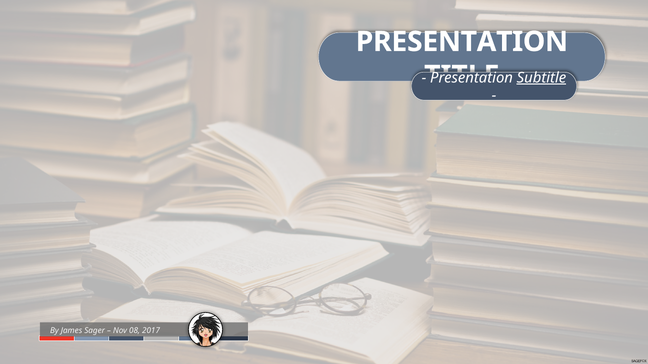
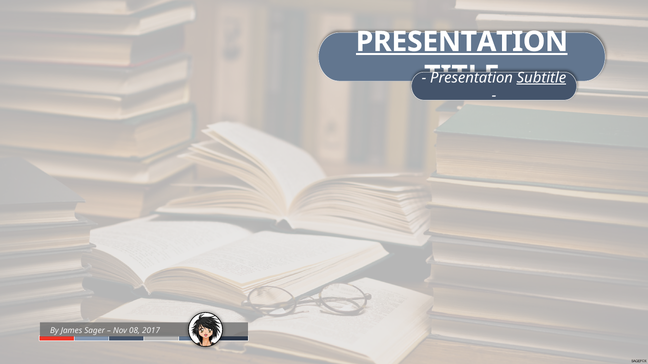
PRESENTATION at (462, 42) underline: none -> present
